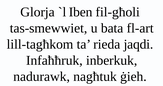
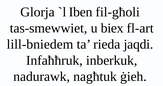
bata: bata -> biex
lill-tagħkom: lill-tagħkom -> lill-bniedem
